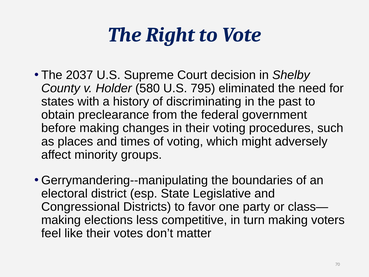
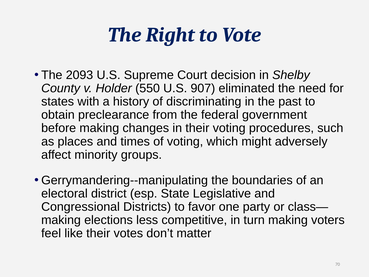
2037: 2037 -> 2093
580: 580 -> 550
795: 795 -> 907
